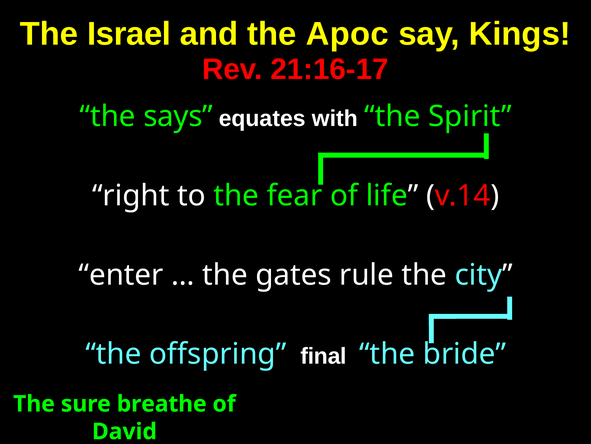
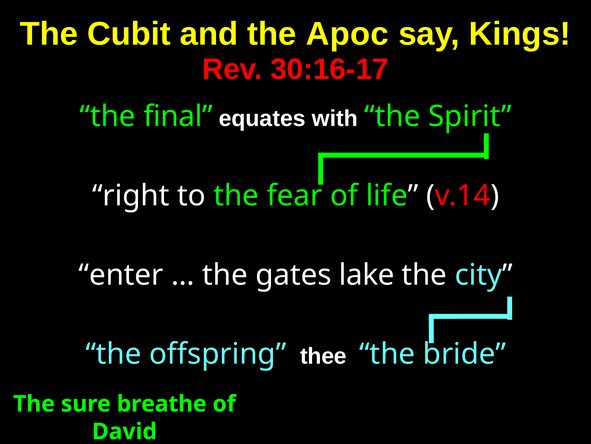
Israel: Israel -> Cubit
21:16-17: 21:16-17 -> 30:16-17
says: says -> final
rule: rule -> lake
final: final -> thee
